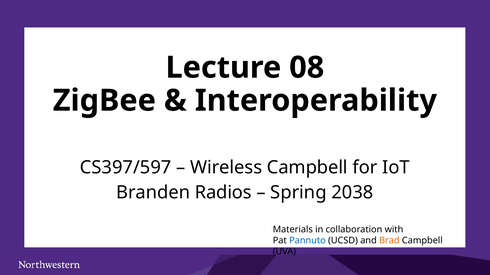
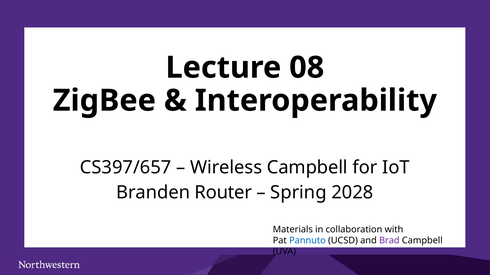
CS397/597: CS397/597 -> CS397/657
Radios: Radios -> Router
2038: 2038 -> 2028
Brad colour: orange -> purple
